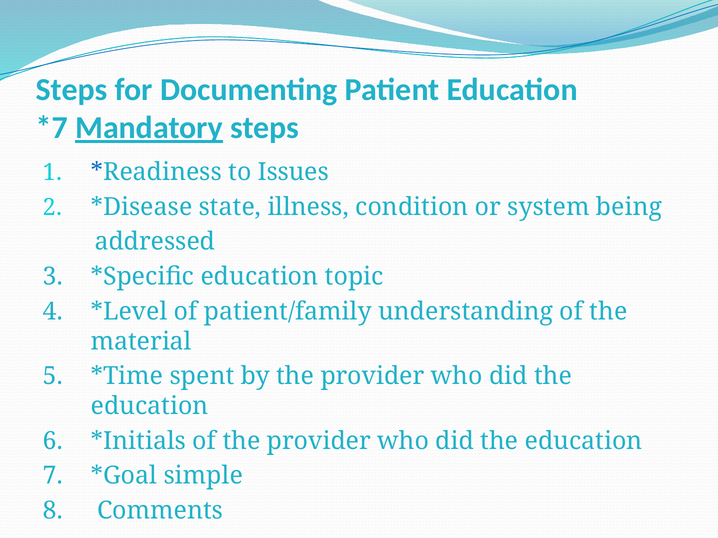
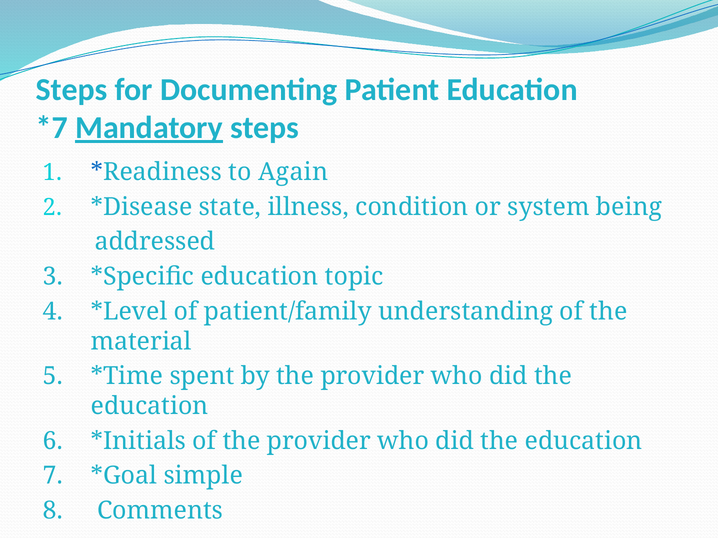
Issues: Issues -> Again
